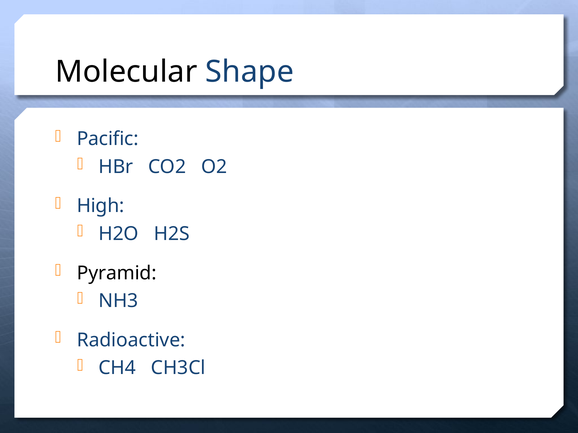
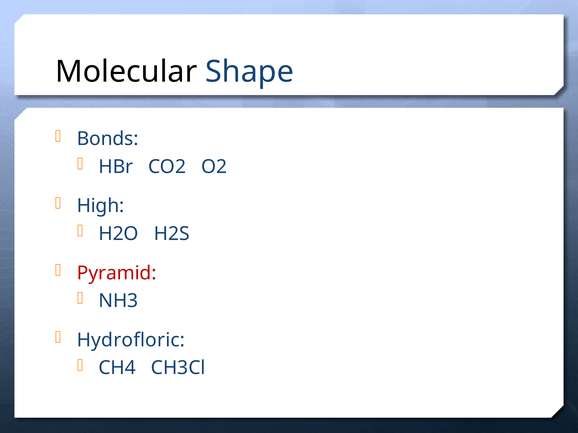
Pacific: Pacific -> Bonds
Pyramid colour: black -> red
Radioactive: Radioactive -> Hydrofloric
